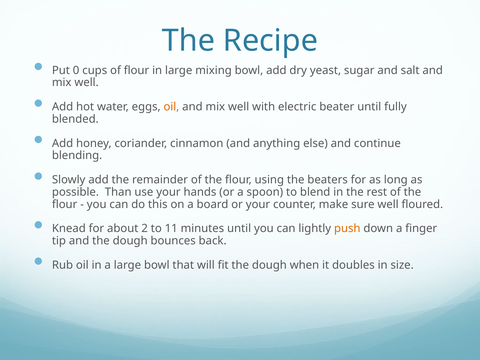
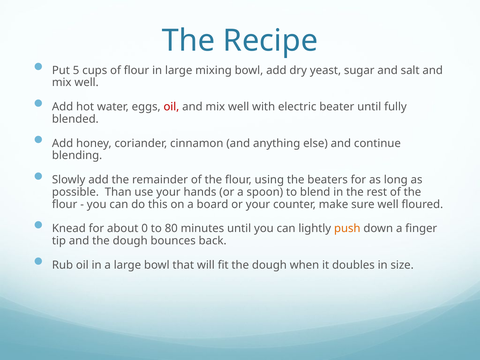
0: 0 -> 5
oil at (171, 107) colour: orange -> red
2: 2 -> 0
11: 11 -> 80
